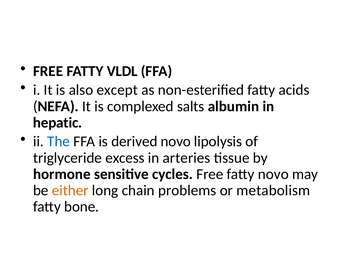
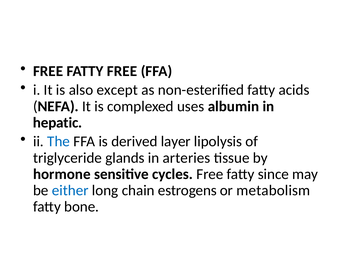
FATTY VLDL: VLDL -> FREE
salts: salts -> uses
derived novo: novo -> layer
excess: excess -> glands
fatty novo: novo -> since
either colour: orange -> blue
problems: problems -> estrogens
